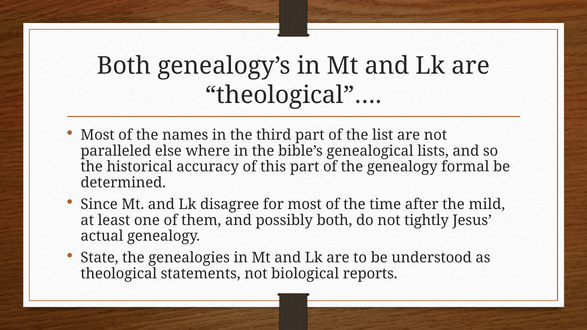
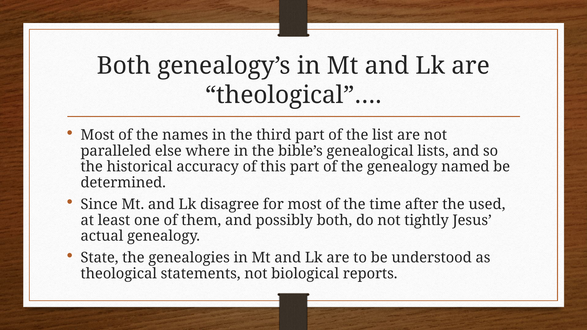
formal: formal -> named
mild: mild -> used
